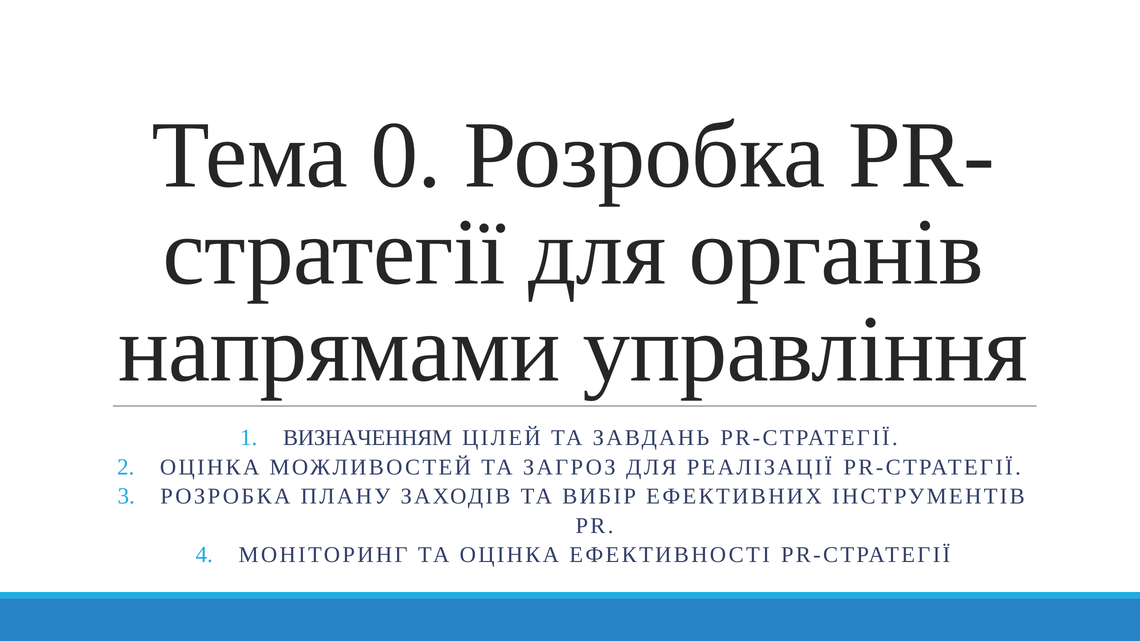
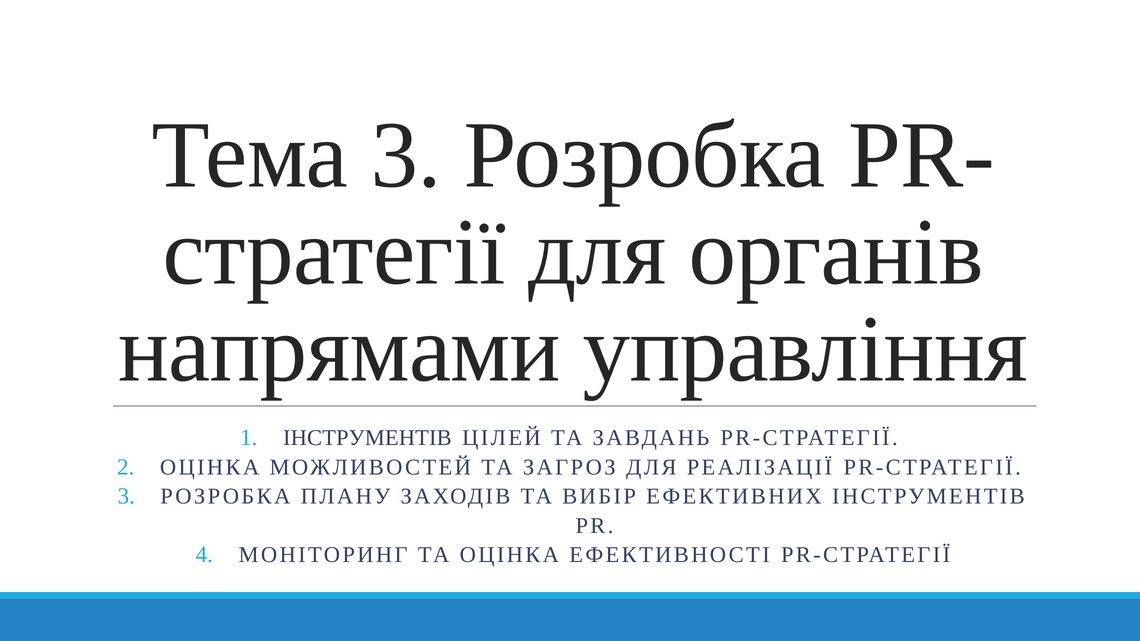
Тема 0: 0 -> 3
ВИЗНАЧЕННЯМ at (368, 438): ВИЗНАЧЕННЯМ -> ІНСТРУМЕНТІВ
